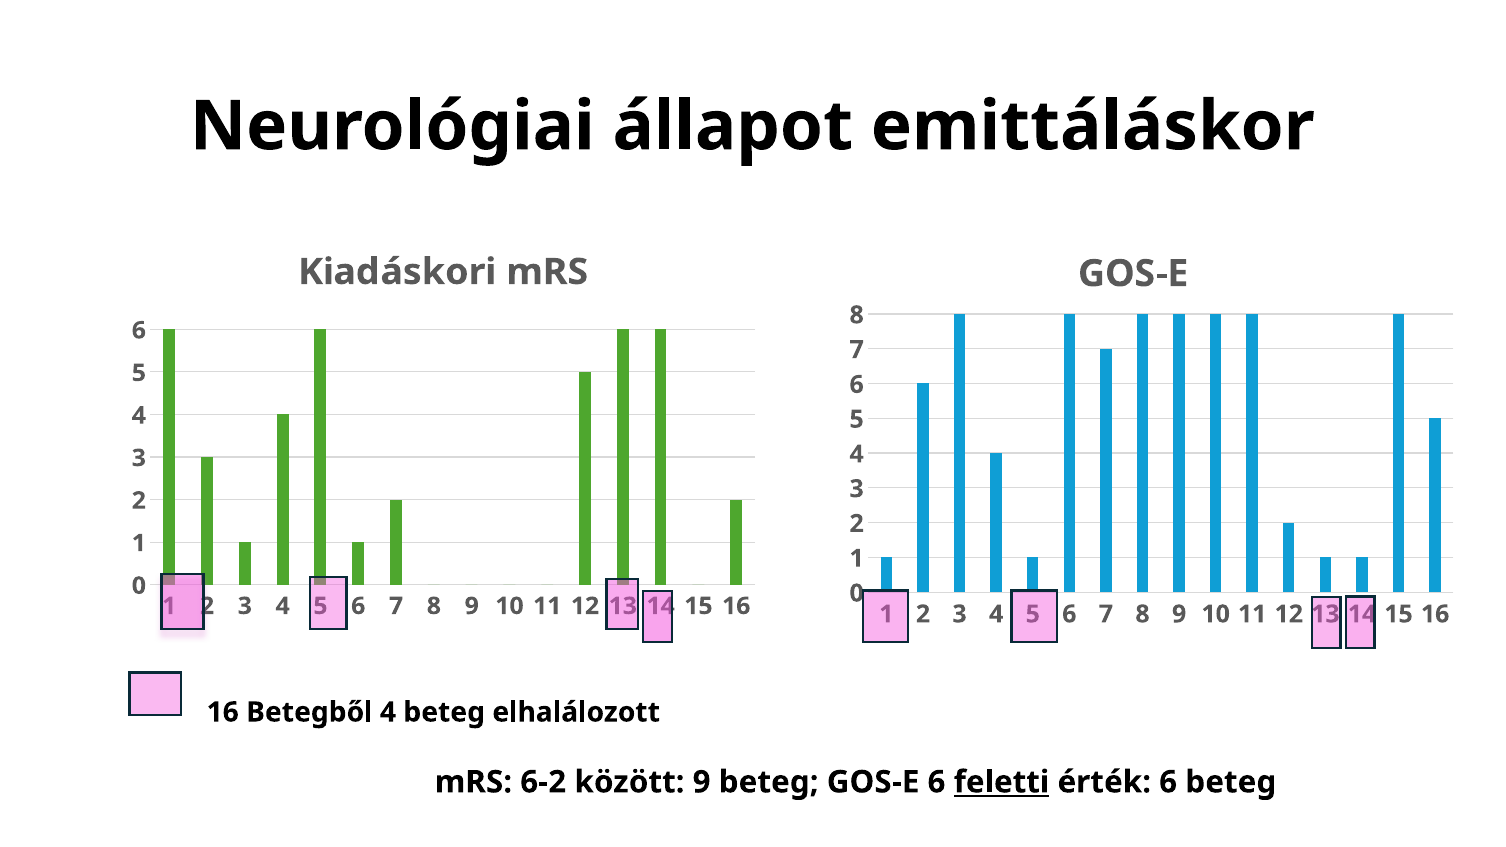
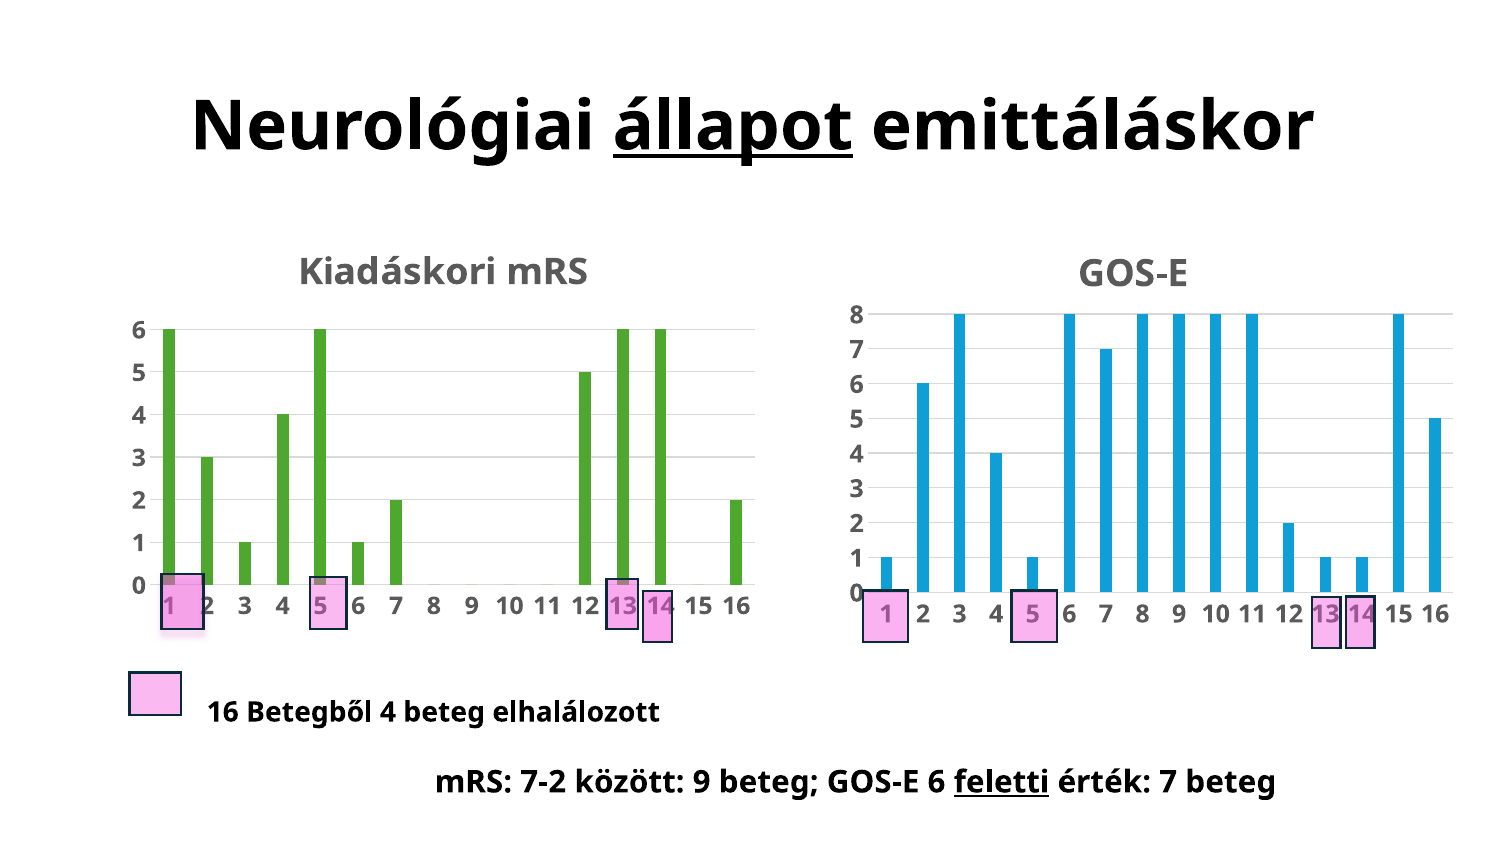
állapot underline: none -> present
6-2: 6-2 -> 7-2
érték 6: 6 -> 7
